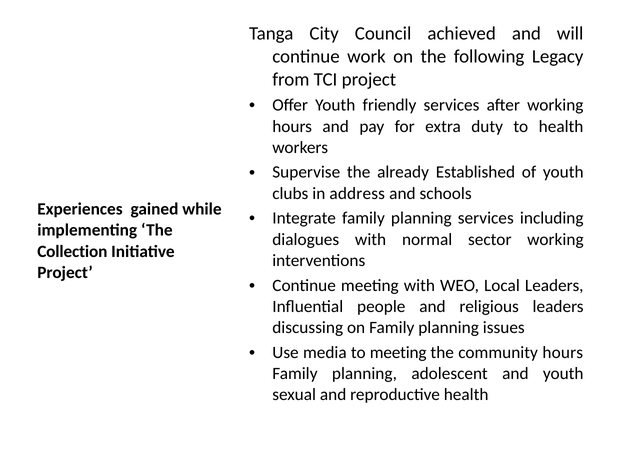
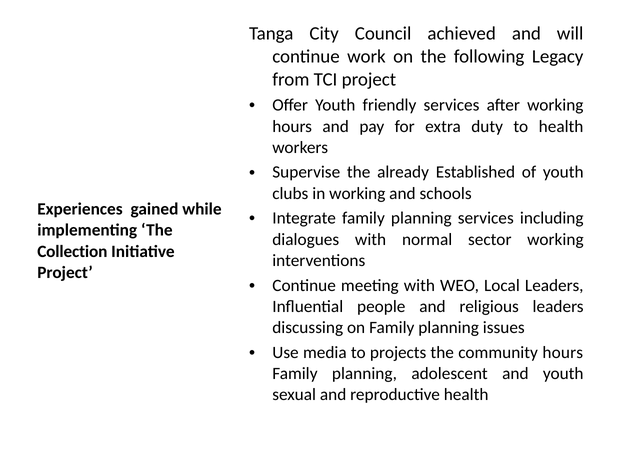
in address: address -> working
to meeting: meeting -> projects
